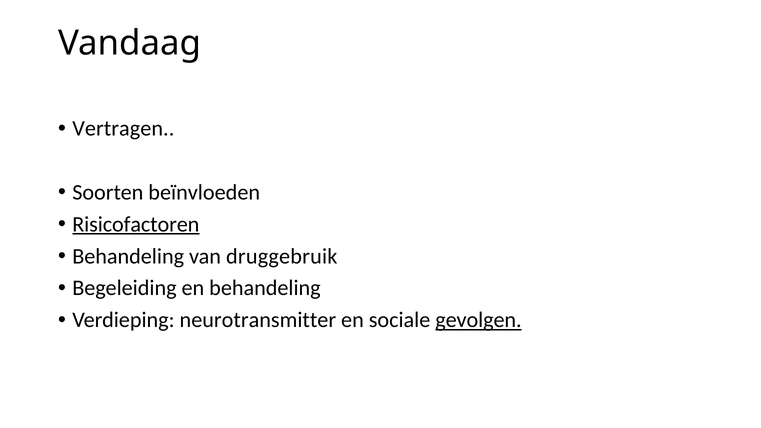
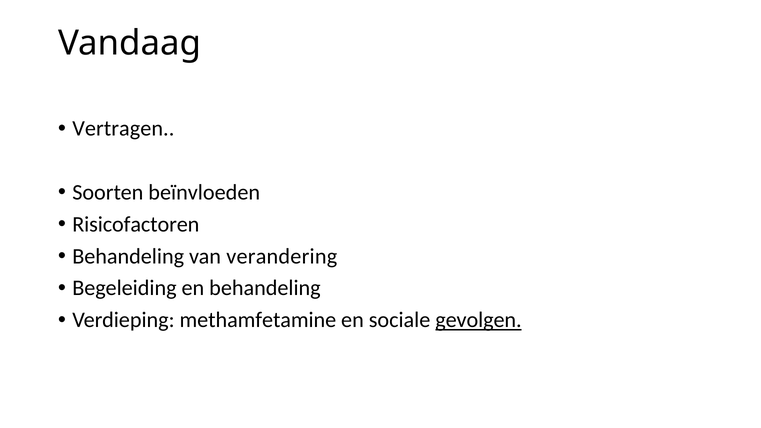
Risicofactoren underline: present -> none
druggebruik: druggebruik -> verandering
neurotransmitter: neurotransmitter -> methamfetamine
